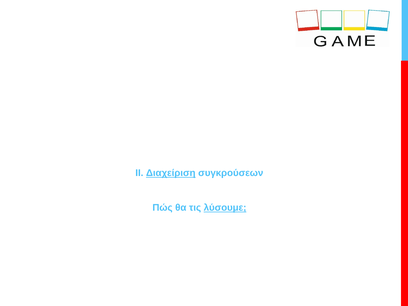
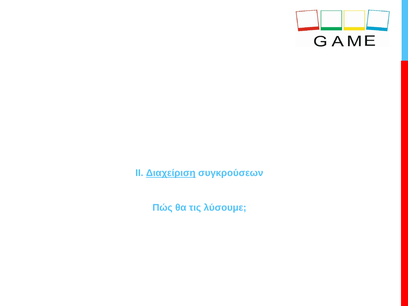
λύσουμε underline: present -> none
